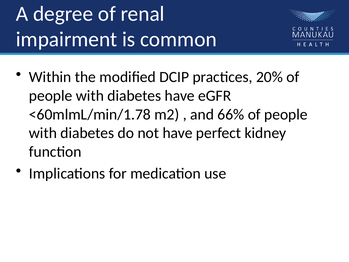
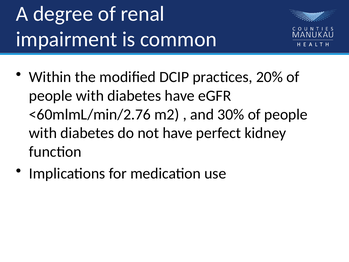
<60mlmL/min/1.78: <60mlmL/min/1.78 -> <60mlmL/min/2.76
66%: 66% -> 30%
